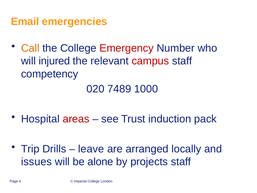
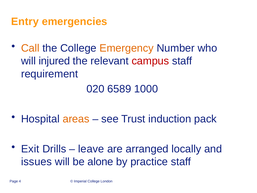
Email: Email -> Entry
Emergency colour: red -> orange
competency: competency -> requirement
7489: 7489 -> 6589
areas colour: red -> orange
Trip: Trip -> Exit
projects: projects -> practice
